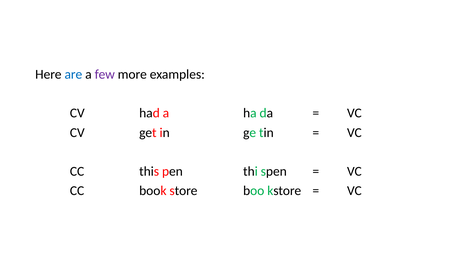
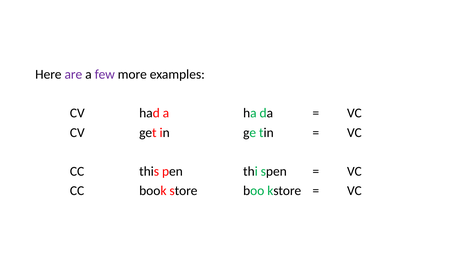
are colour: blue -> purple
